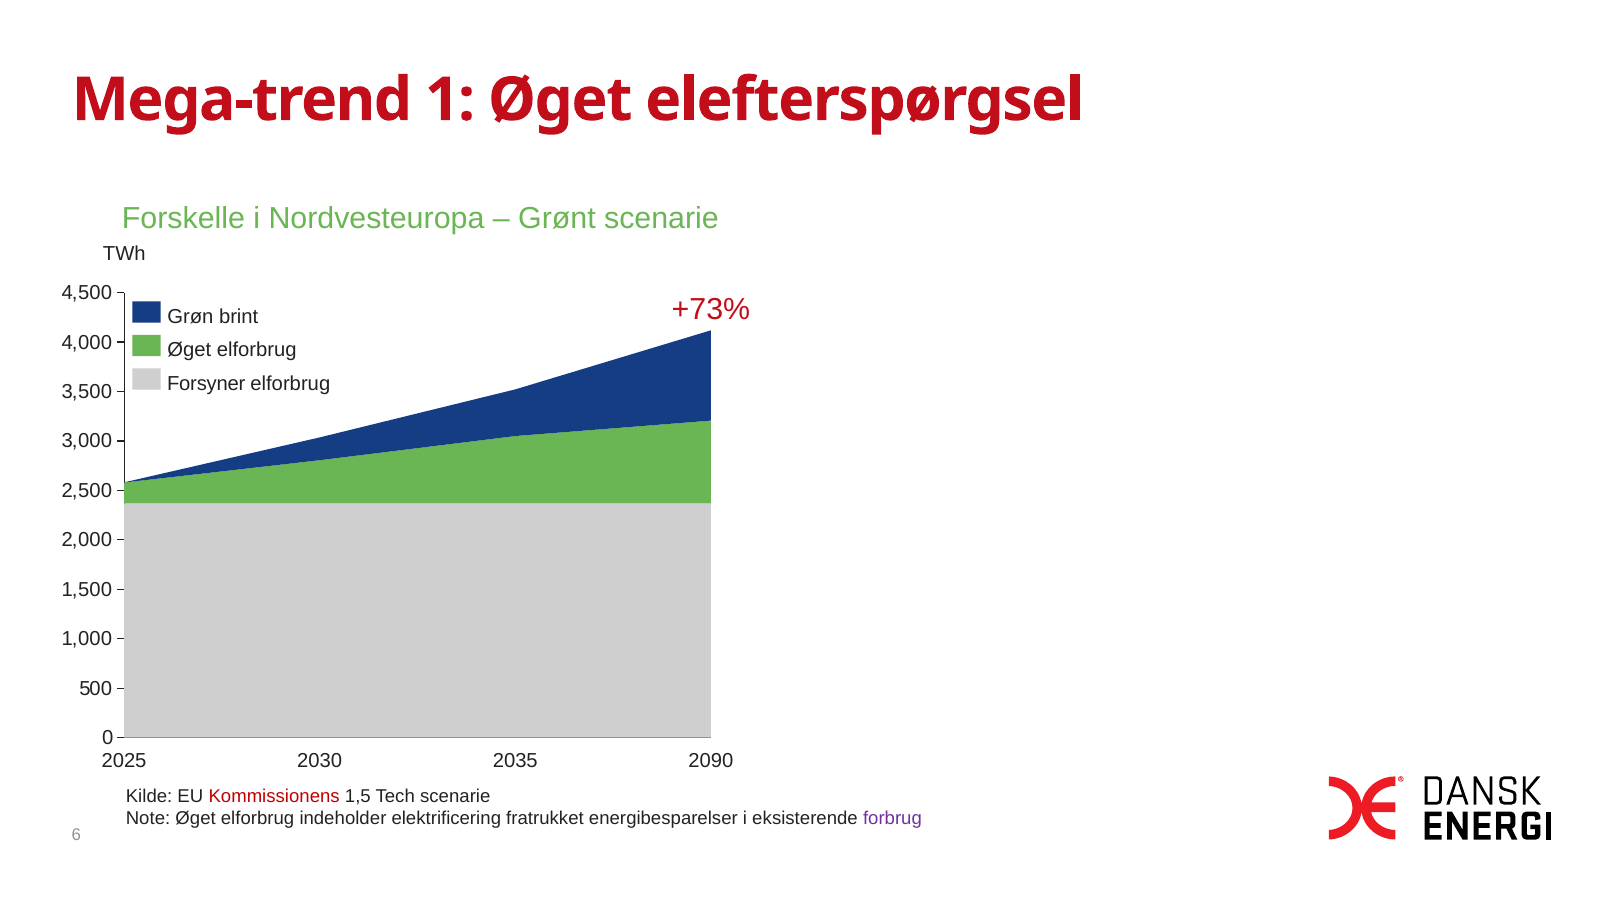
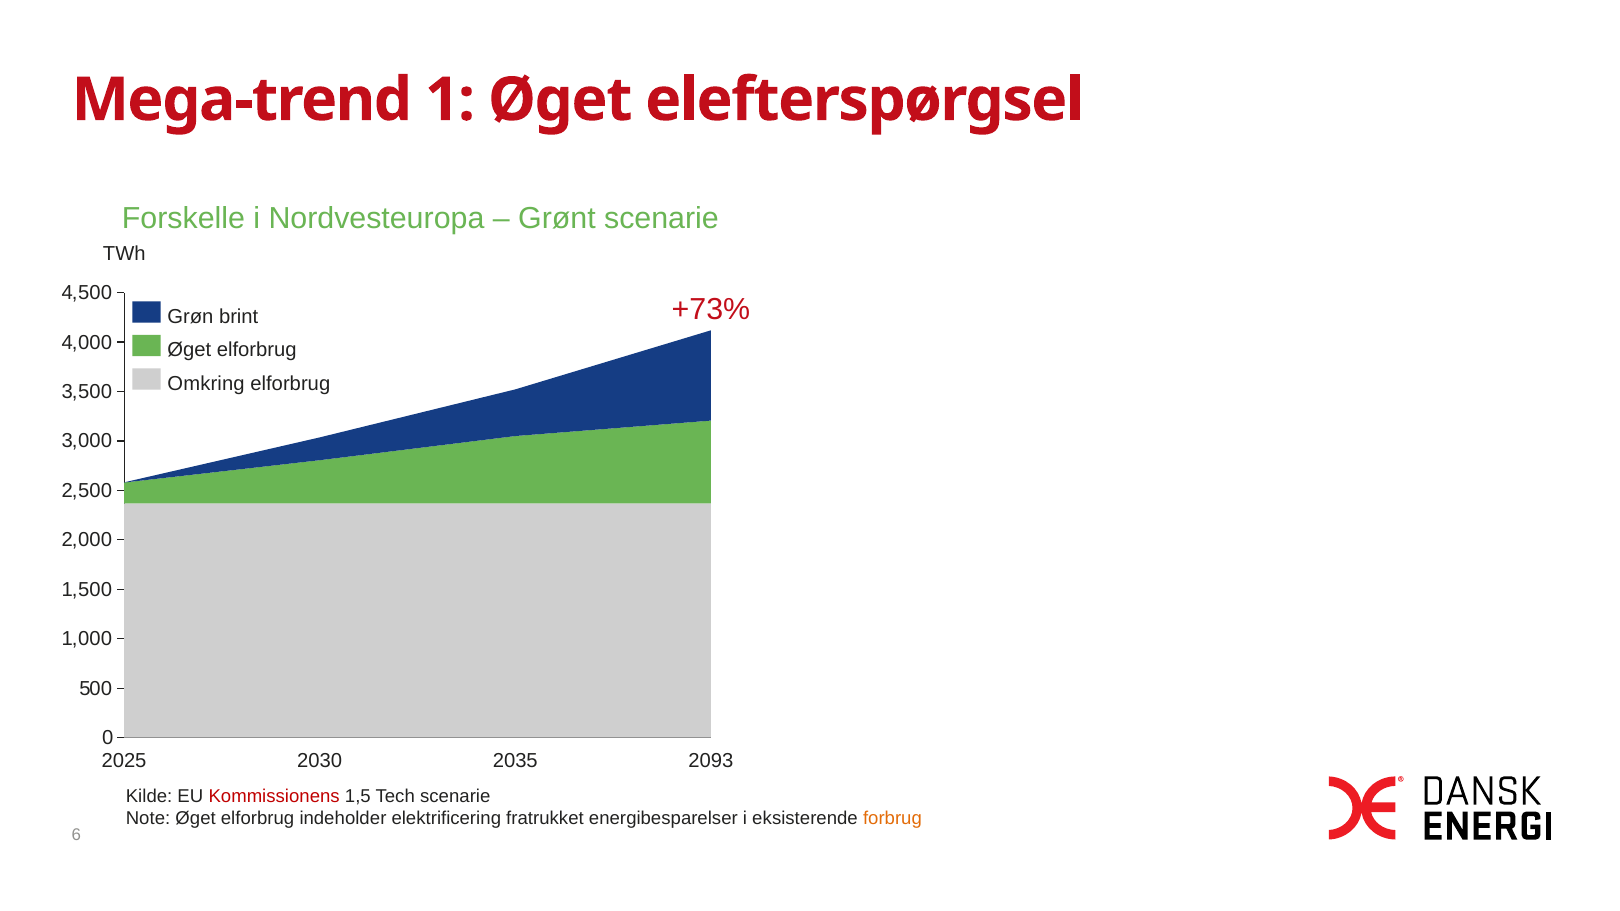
Forsyner: Forsyner -> Omkring
2090: 2090 -> 2093
forbrug colour: purple -> orange
